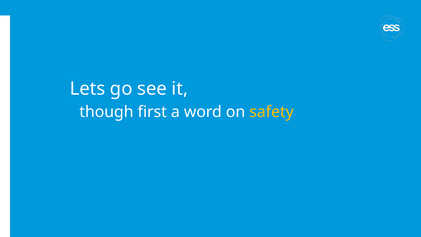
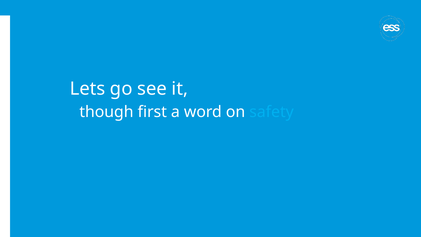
safety colour: yellow -> light blue
